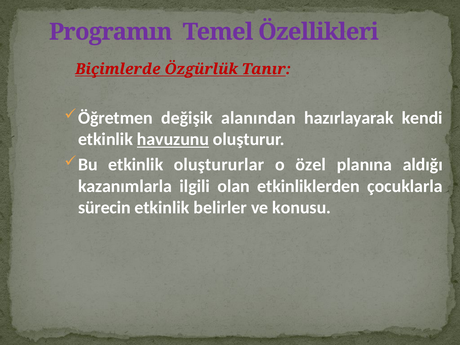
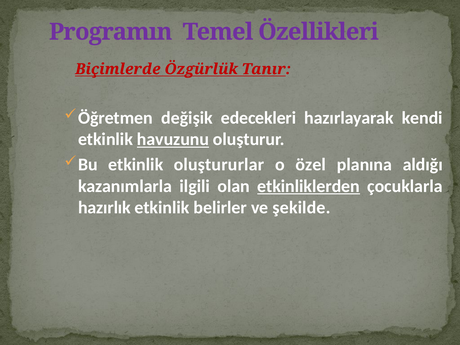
alanından: alanından -> edecekleri
etkinliklerden underline: none -> present
sürecin: sürecin -> hazırlık
konusu: konusu -> şekilde
